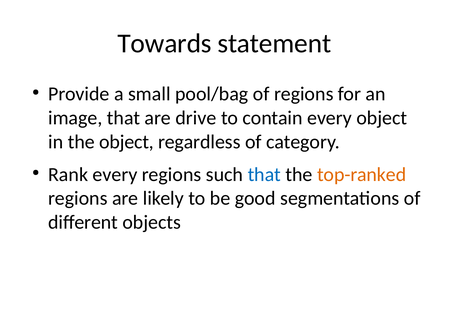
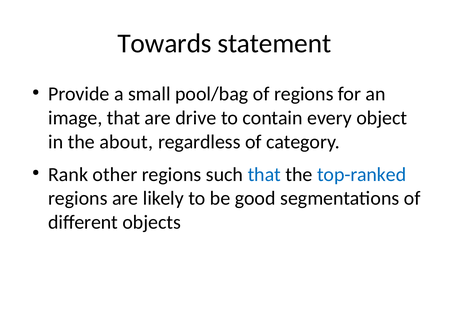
the object: object -> about
Rank every: every -> other
top-ranked colour: orange -> blue
